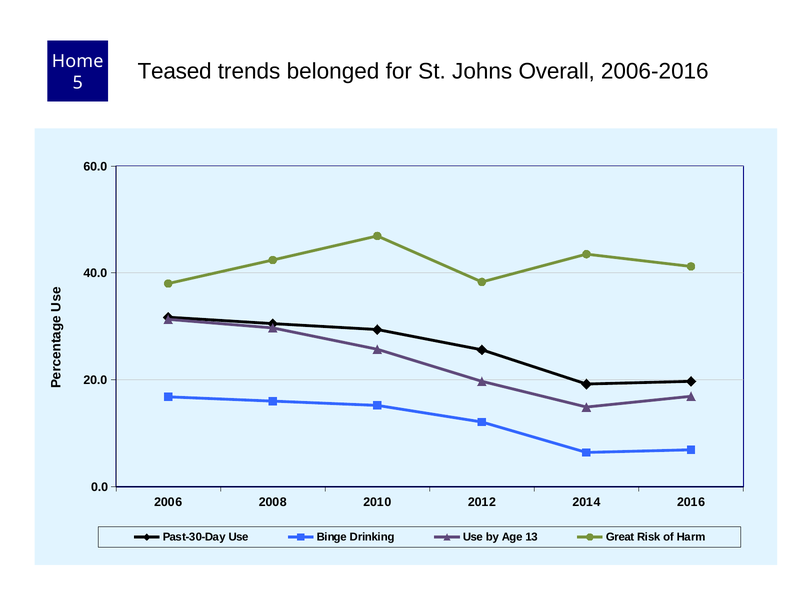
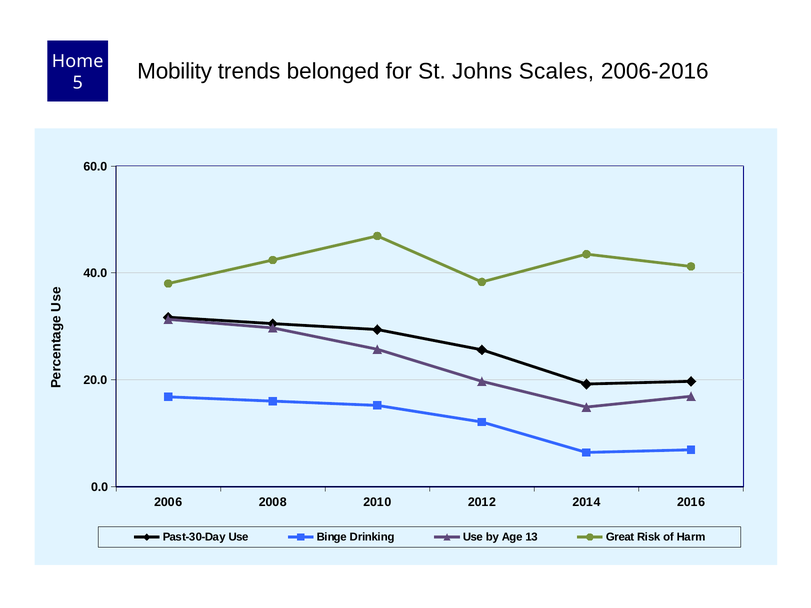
Teased: Teased -> Mobility
Overall: Overall -> Scales
